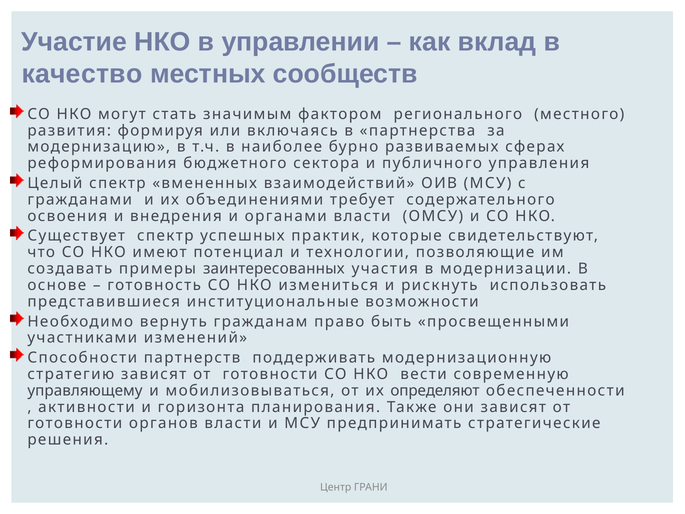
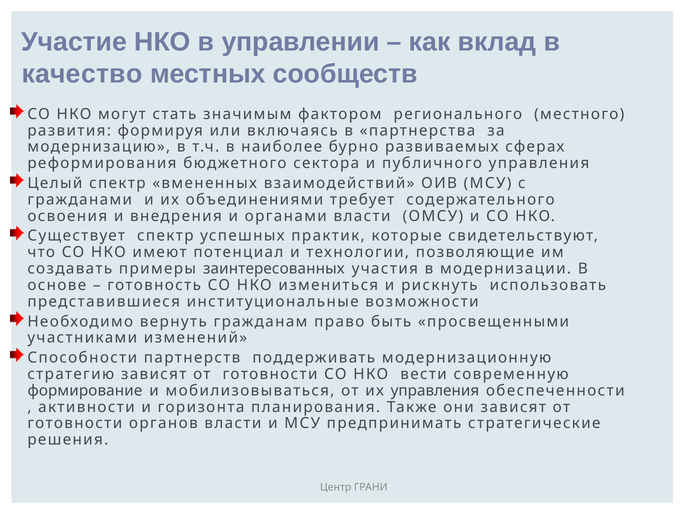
управляющему: управляющему -> формирование
их определяют: определяют -> управления
